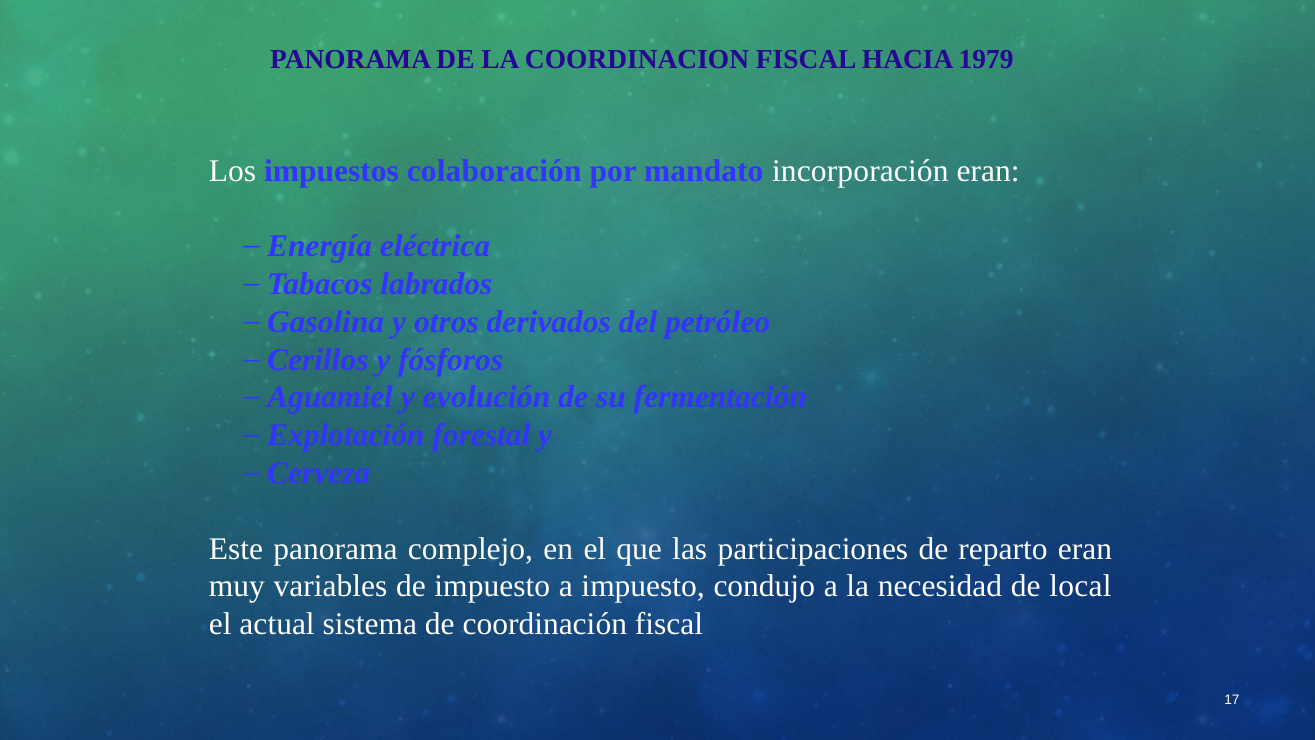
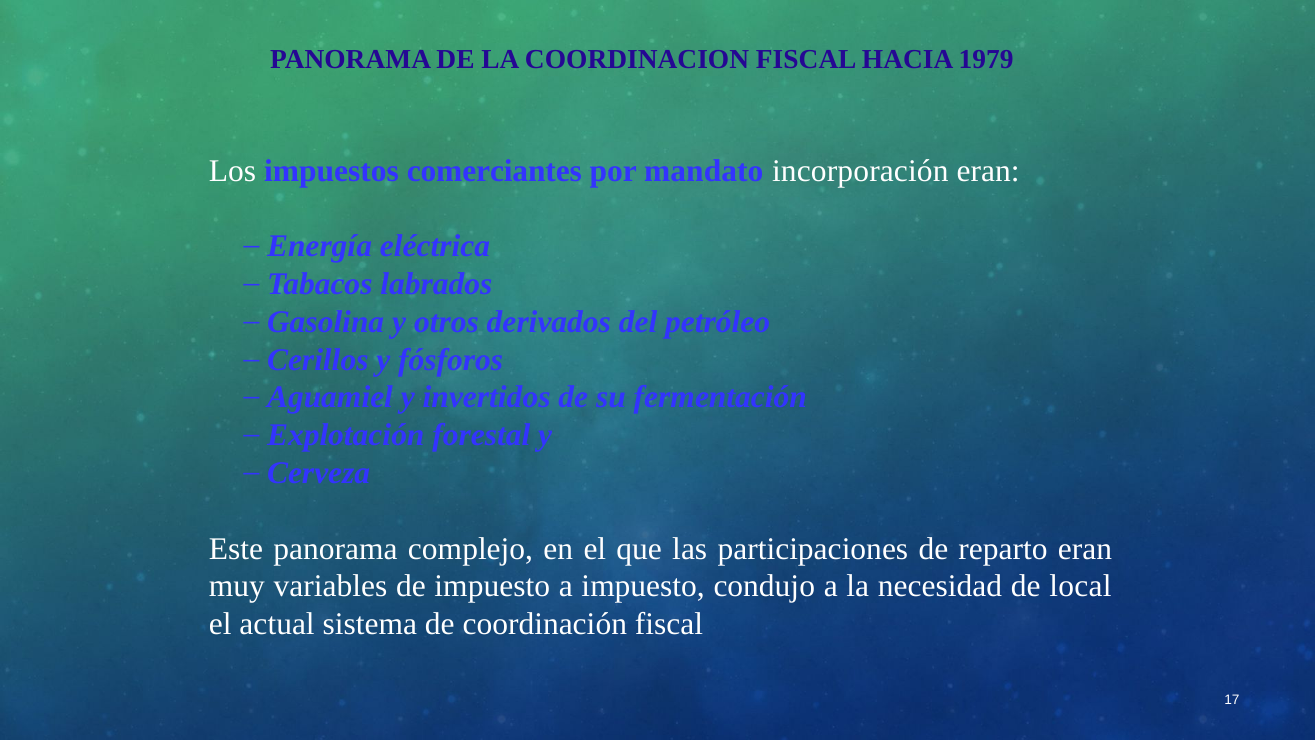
colaboración: colaboración -> comerciantes
evolución: evolución -> invertidos
